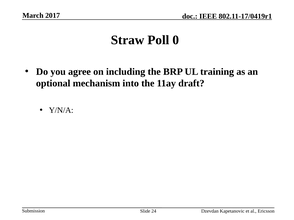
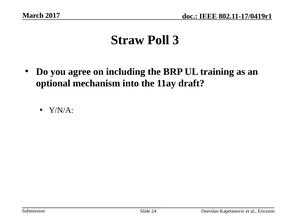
0: 0 -> 3
